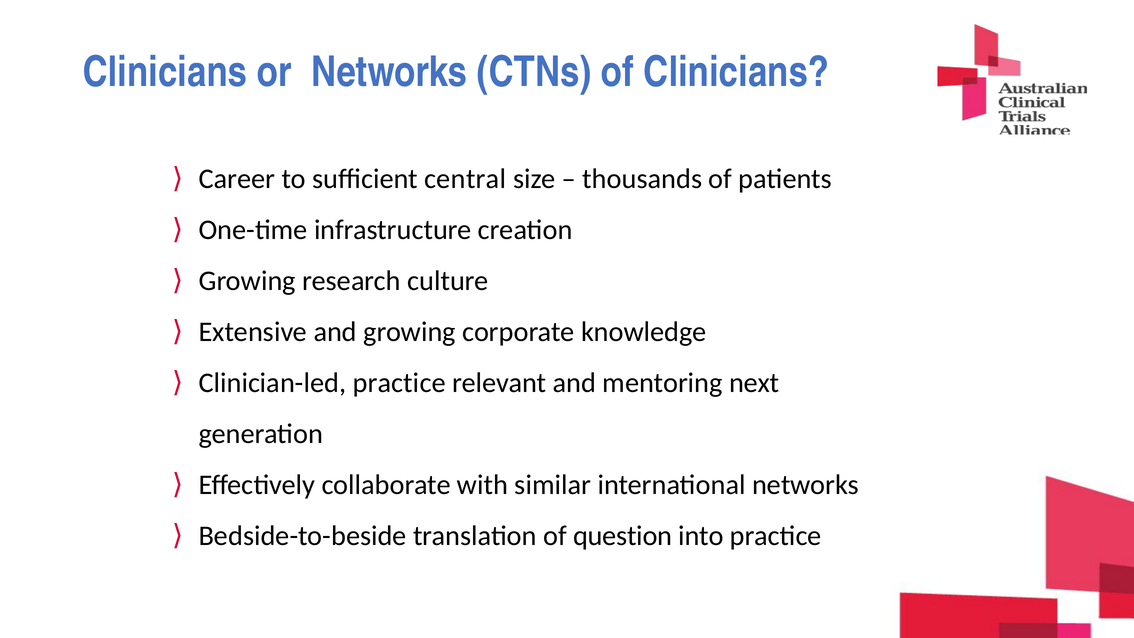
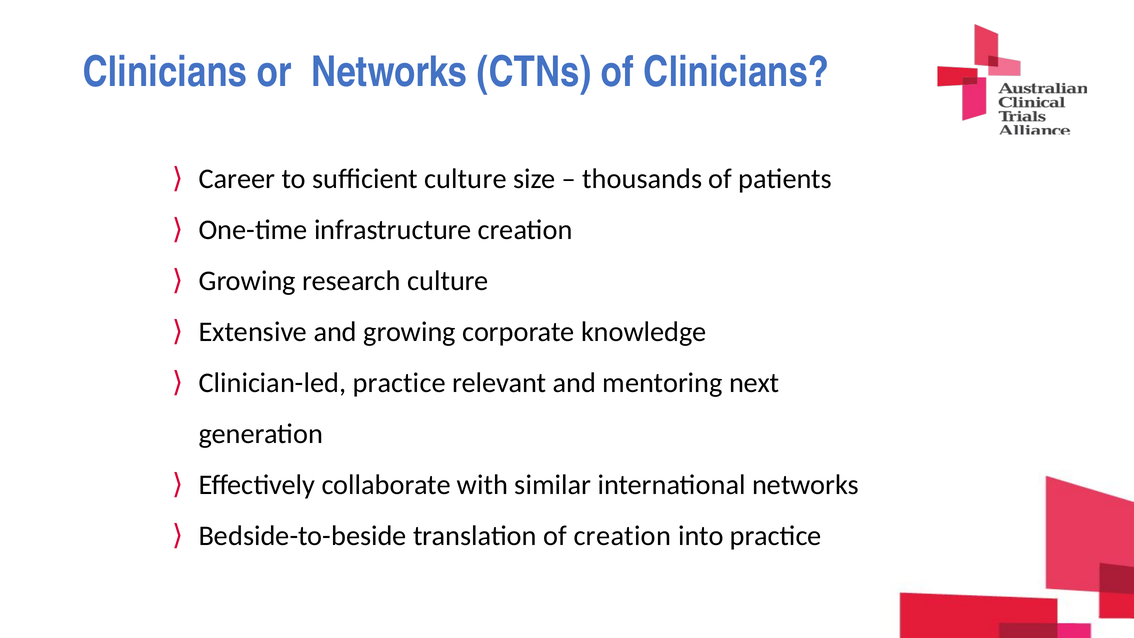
sufficient central: central -> culture
of question: question -> creation
